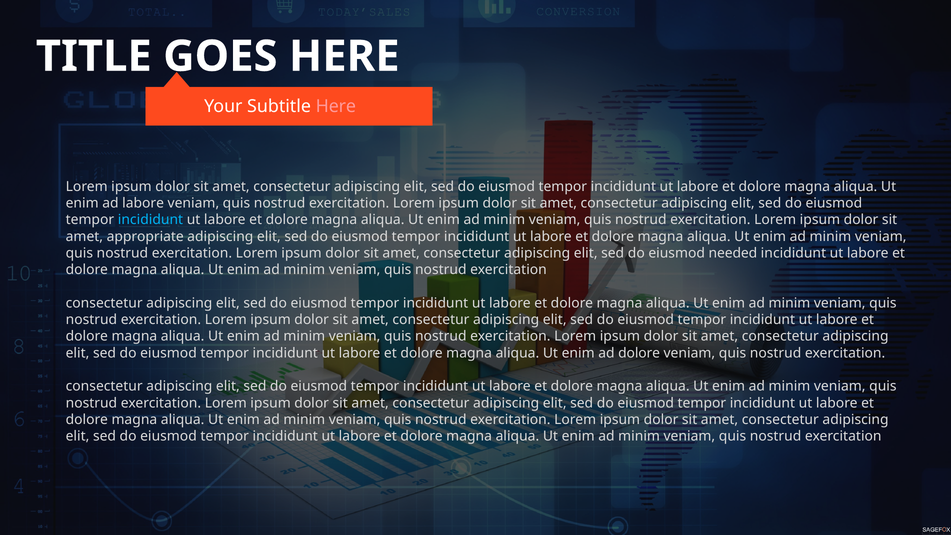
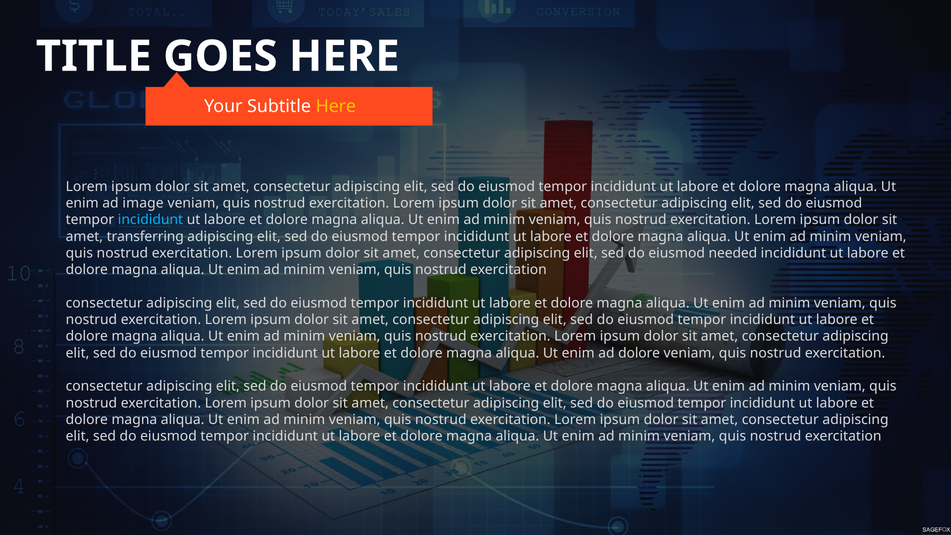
Here at (336, 106) colour: pink -> yellow
ad labore: labore -> image
appropriate: appropriate -> transferring
